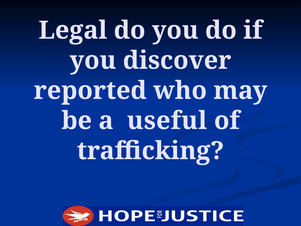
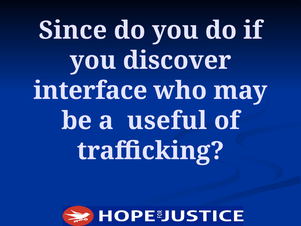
Legal: Legal -> Since
reported: reported -> interface
